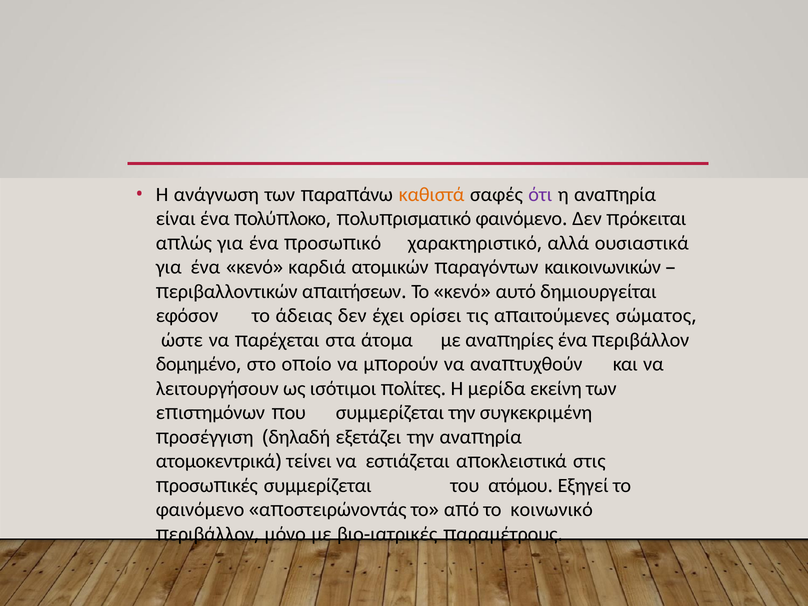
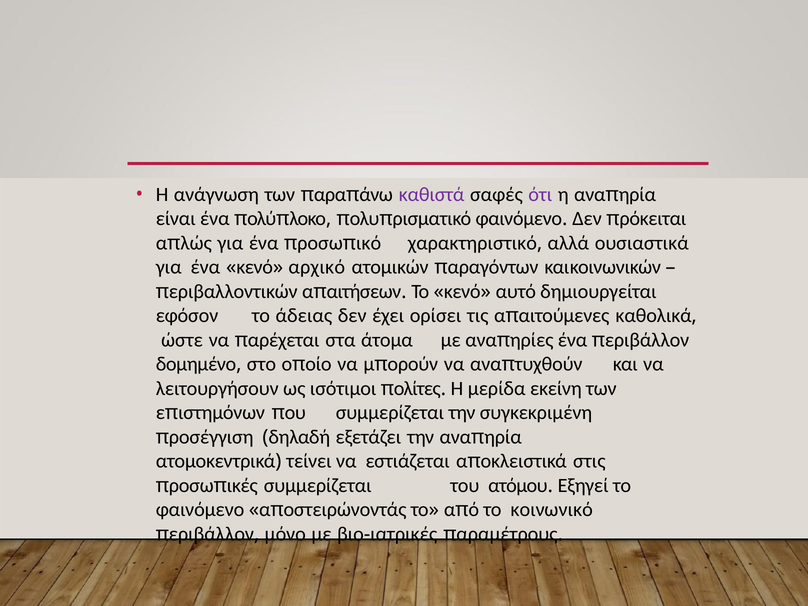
καθιστά colour: orange -> purple
καρδιά: καρδιά -> αρχικό
σώματος: σώματος -> καθολικά
